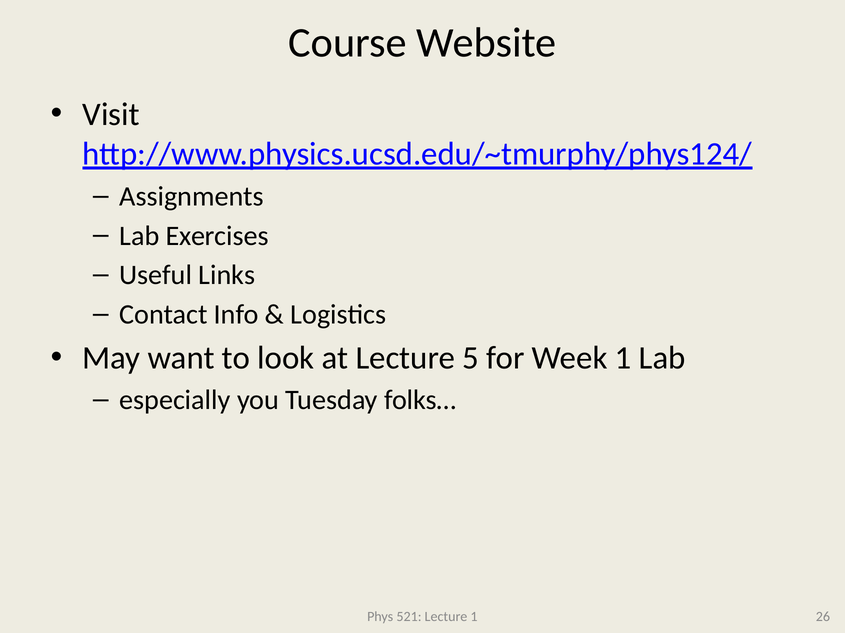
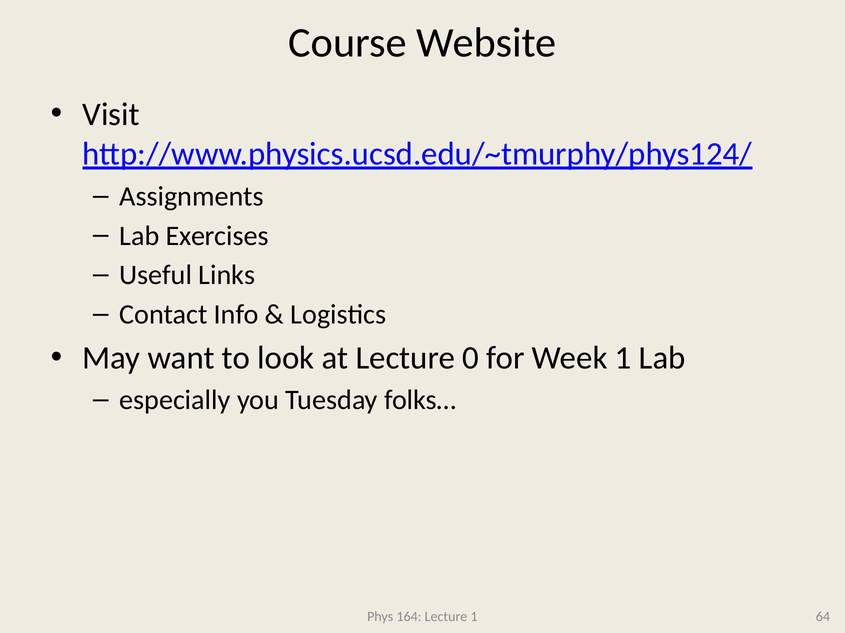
5: 5 -> 0
521: 521 -> 164
26: 26 -> 64
